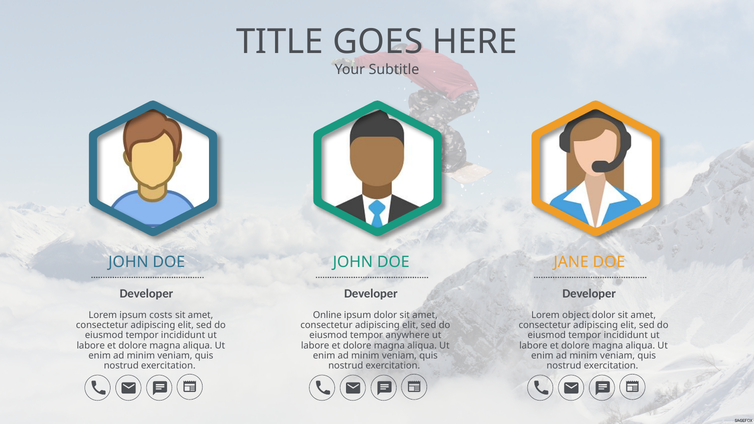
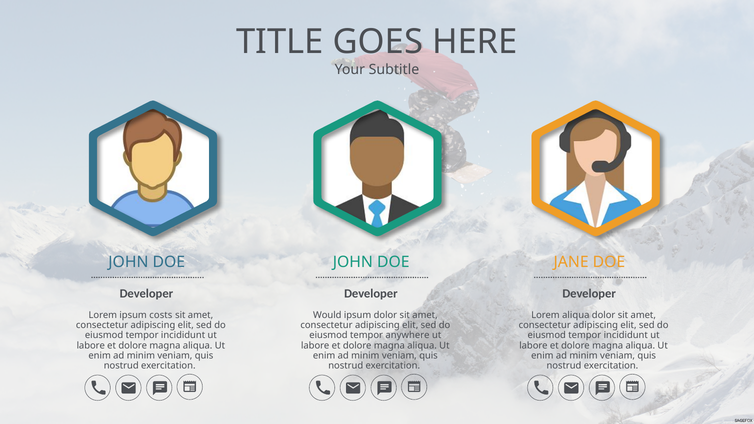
Online: Online -> Would
Lorem object: object -> aliqua
